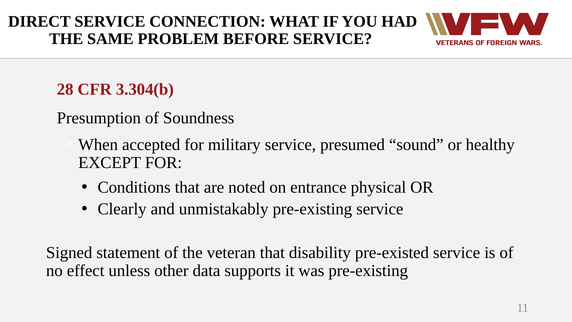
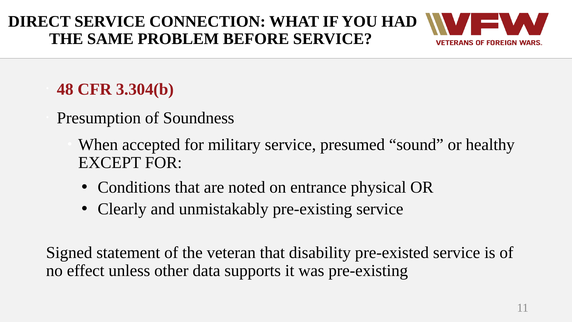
28: 28 -> 48
